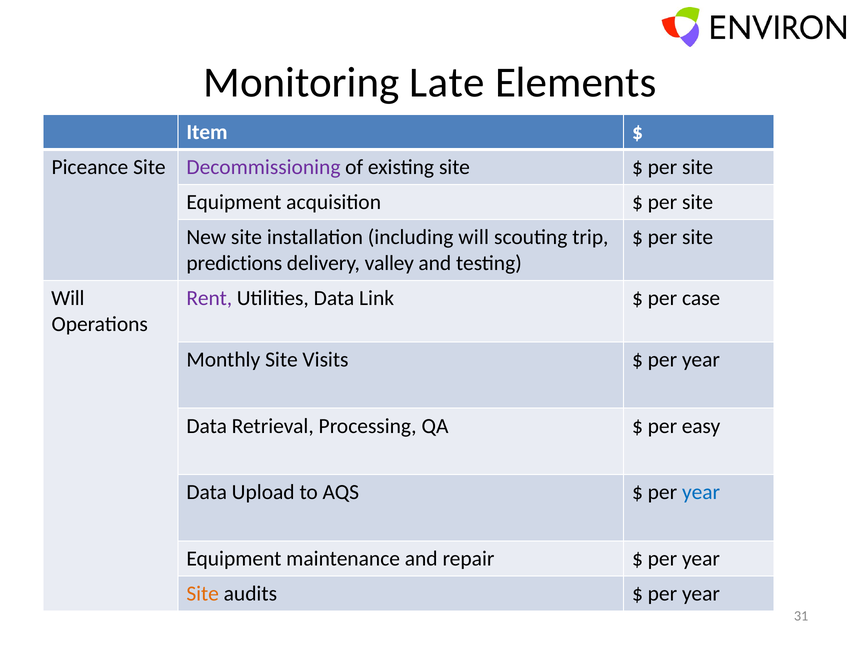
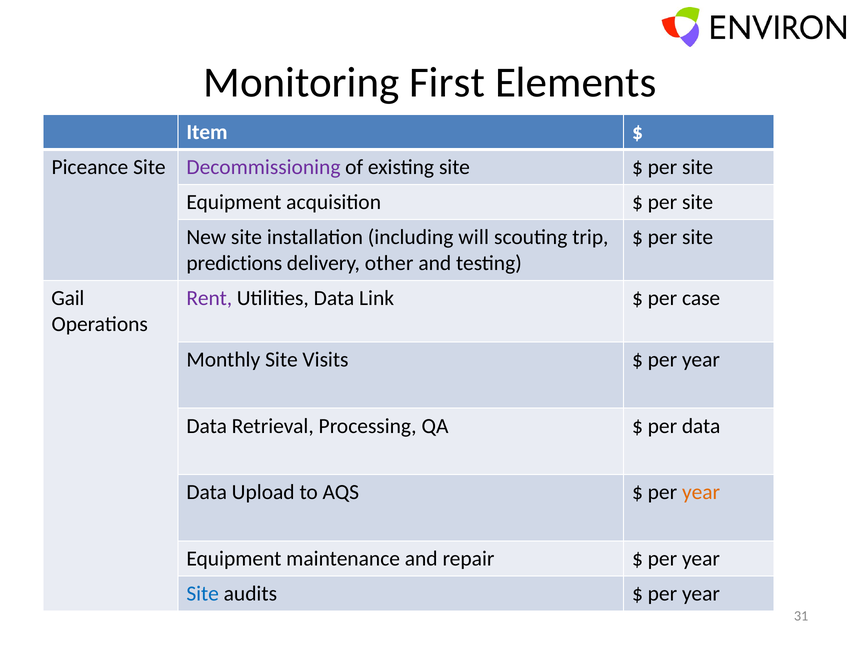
Late: Late -> First
valley: valley -> other
Will at (68, 298): Will -> Gail
per easy: easy -> data
year at (701, 492) colour: blue -> orange
Site at (203, 594) colour: orange -> blue
